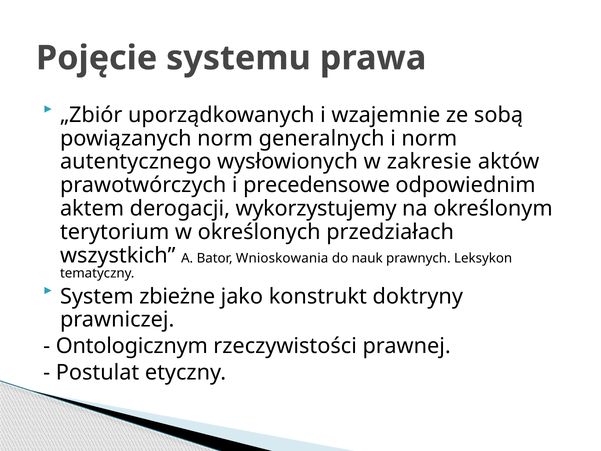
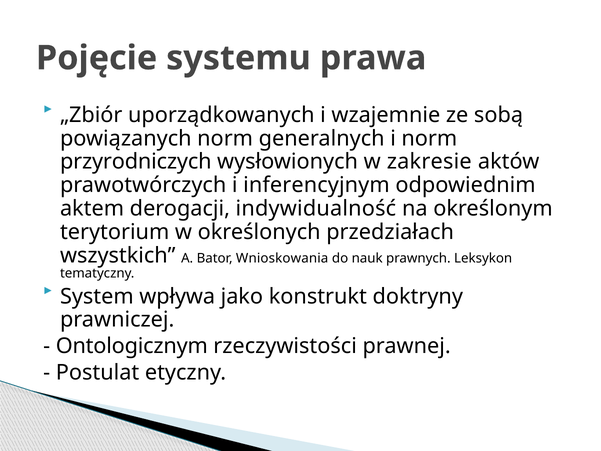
autentycznego: autentycznego -> przyrodniczych
precedensowe: precedensowe -> inferencyjnym
wykorzystujemy: wykorzystujemy -> indywidualność
zbieżne: zbieżne -> wpływa
